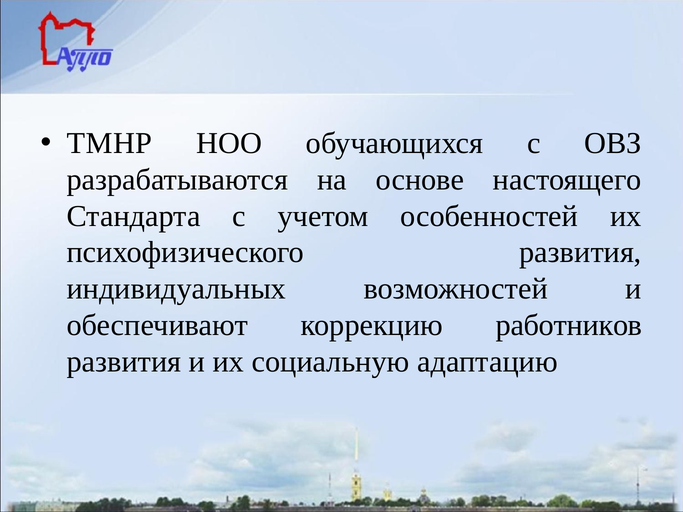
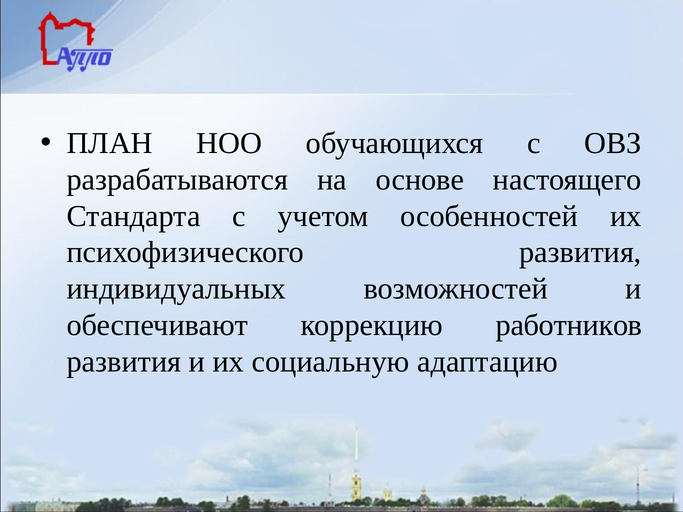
ТМНР: ТМНР -> ПЛАН
